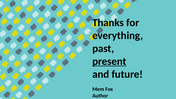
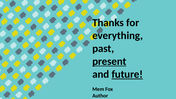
future underline: none -> present
